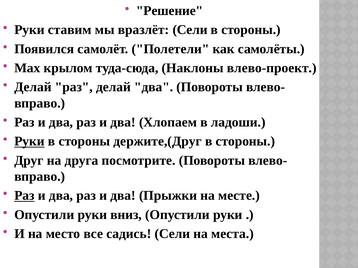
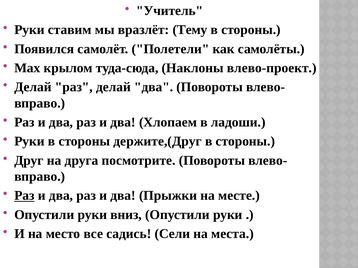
Решение: Решение -> Учитель
вразлёт Сели: Сели -> Тему
Руки at (29, 142) underline: present -> none
